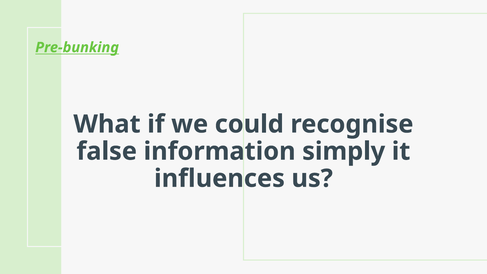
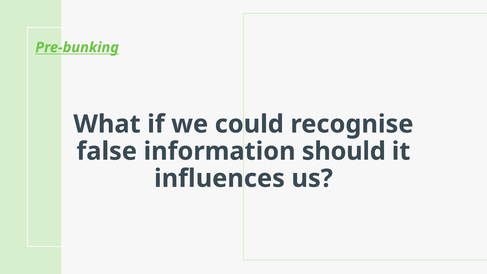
simply: simply -> should
